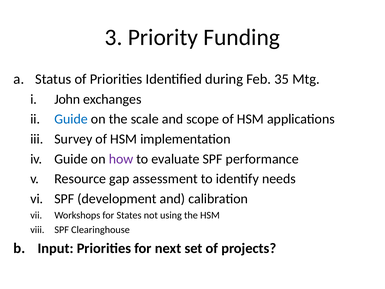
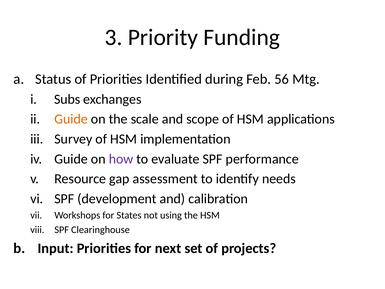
35: 35 -> 56
John: John -> Subs
Guide at (71, 119) colour: blue -> orange
